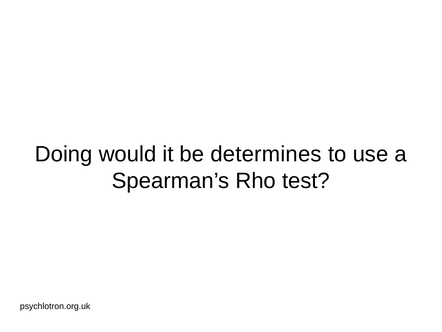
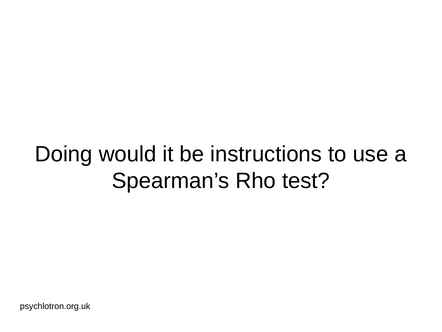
determines: determines -> instructions
